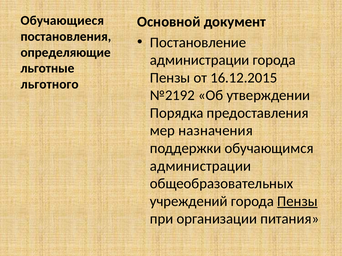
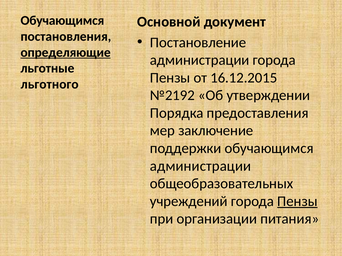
Обучающиеся at (62, 21): Обучающиеся -> Обучающимся
определяющие underline: none -> present
назначения: назначения -> заключение
